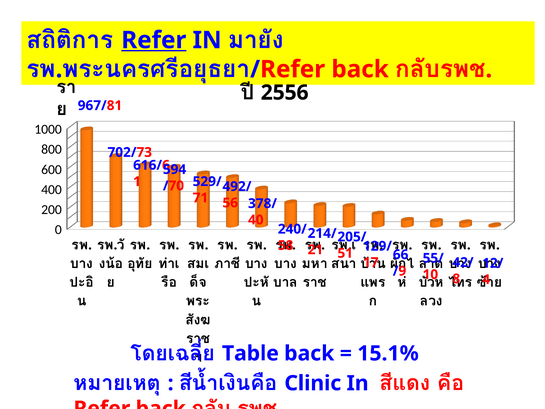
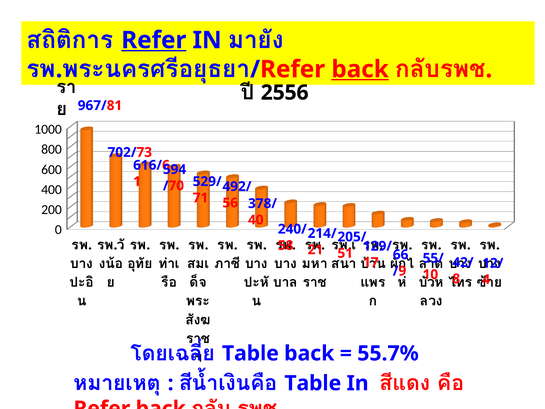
back at (360, 69) underline: none -> present
15.1%: 15.1% -> 55.7%
Clinic at (313, 383): Clinic -> Table
